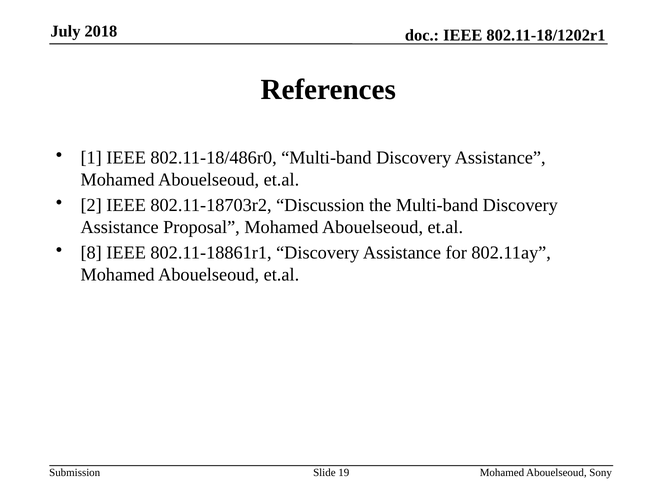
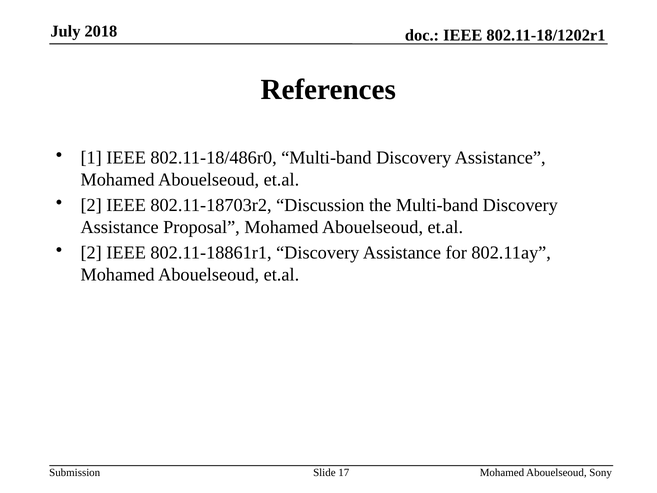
8 at (91, 253): 8 -> 2
19: 19 -> 17
